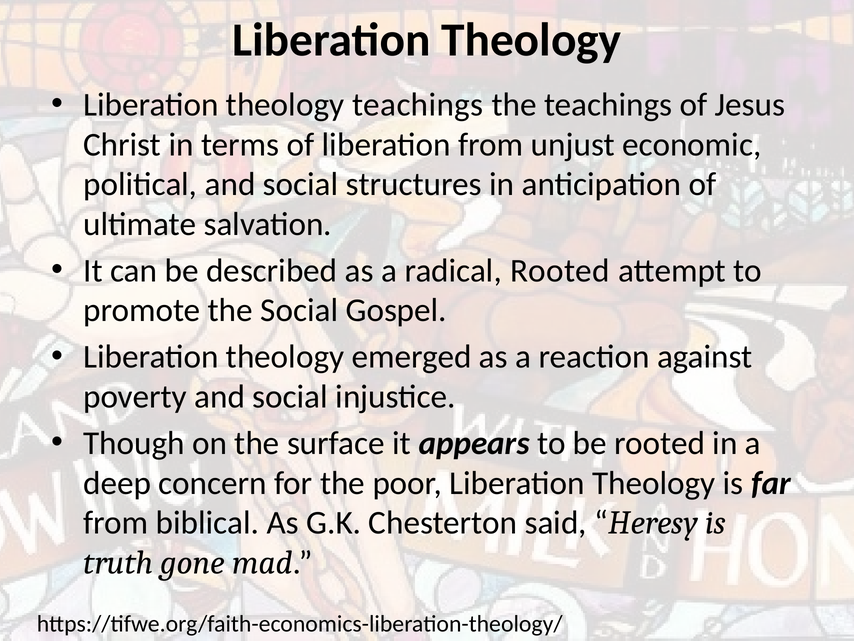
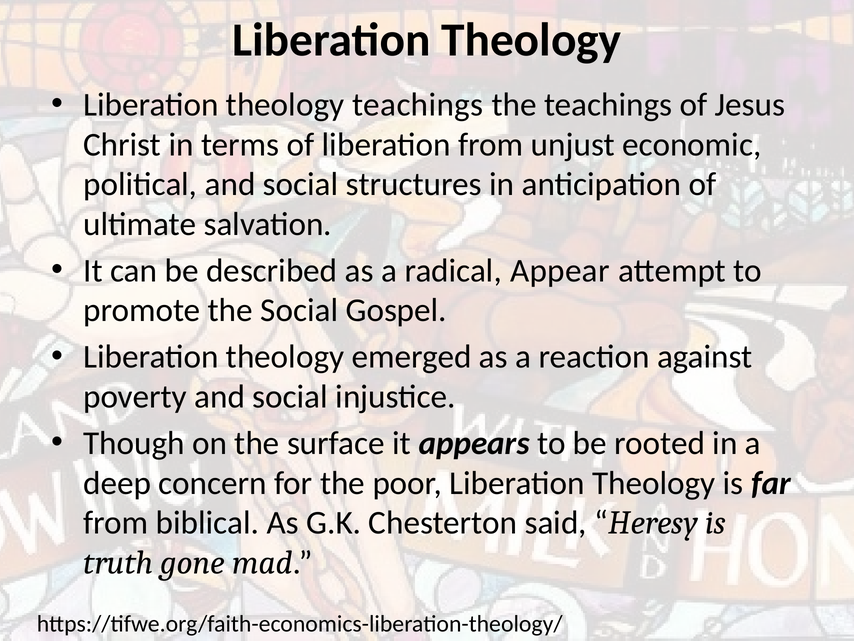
radical Rooted: Rooted -> Appear
